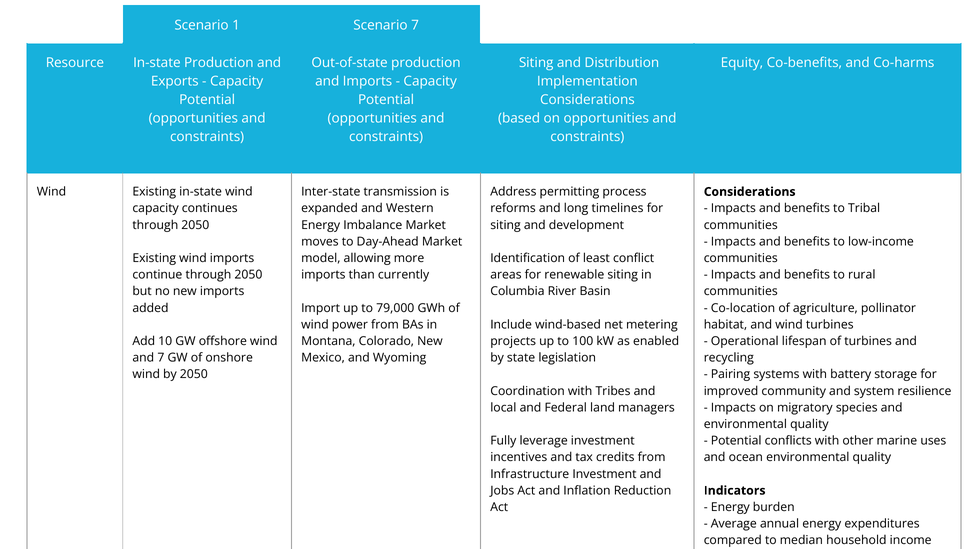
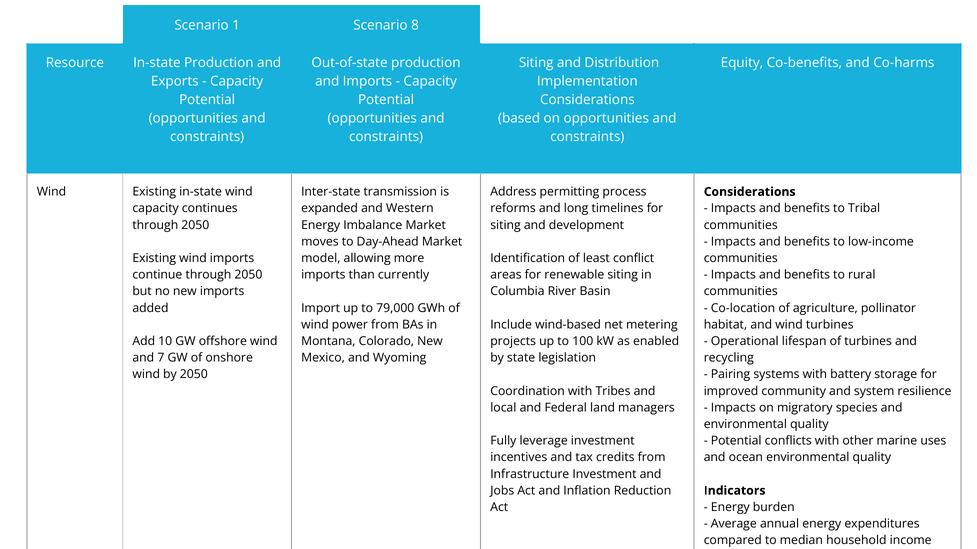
Scenario 7: 7 -> 8
